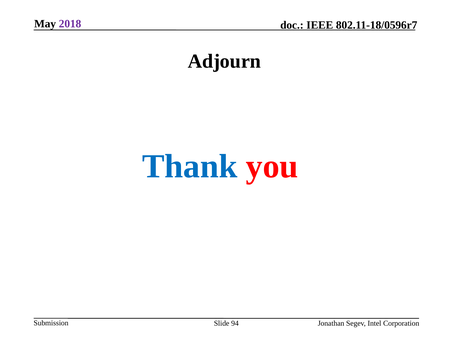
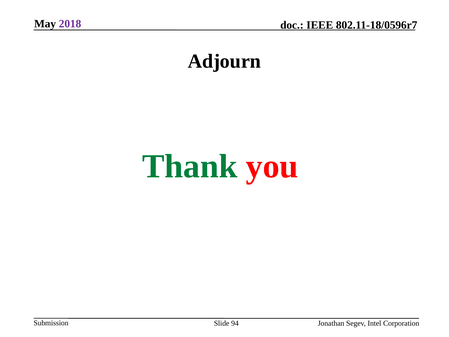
Thank colour: blue -> green
